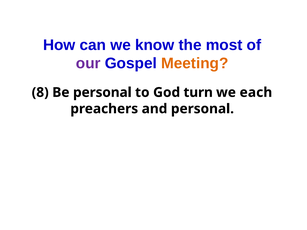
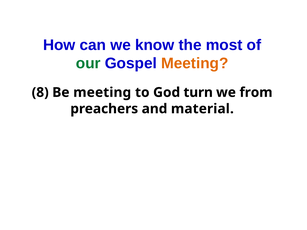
our colour: purple -> green
Be personal: personal -> meeting
each: each -> from
and personal: personal -> material
